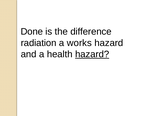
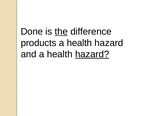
the underline: none -> present
radiation: radiation -> products
works at (79, 43): works -> health
